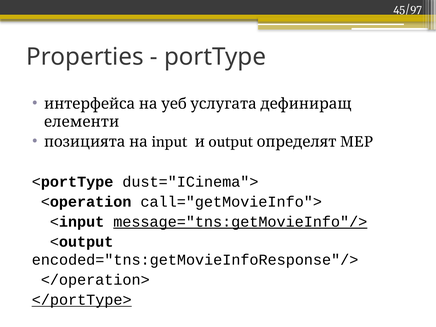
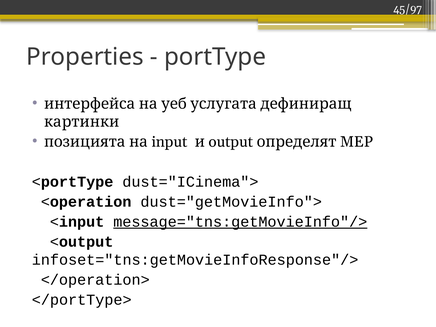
елементи: елементи -> картинки
call="getMovieInfo">: call="getMovieInfo"> -> dust="getMovieInfo">
encoded="tns:getMovieInfoResponse"/>: encoded="tns:getMovieInfoResponse"/> -> infoset="tns:getMovieInfoResponse"/>
</portType> underline: present -> none
